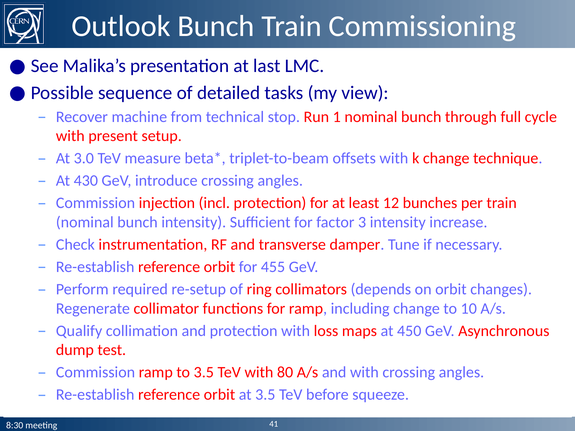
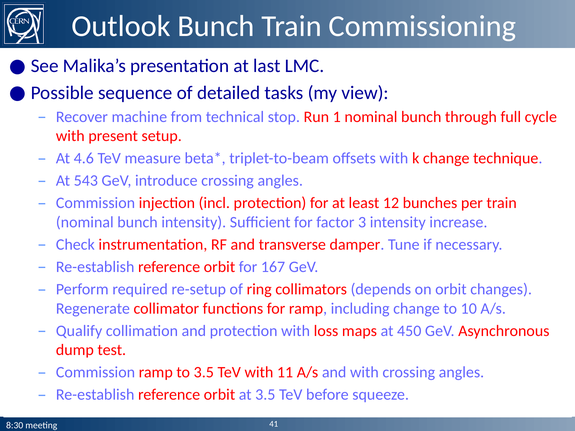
3.0: 3.0 -> 4.6
430: 430 -> 543
455: 455 -> 167
80: 80 -> 11
